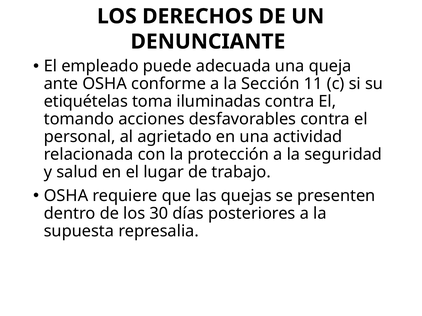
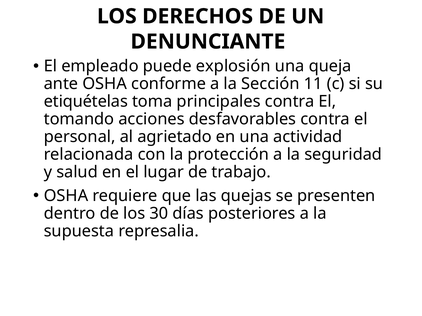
adecuada: adecuada -> explosión
iluminadas: iluminadas -> principales
